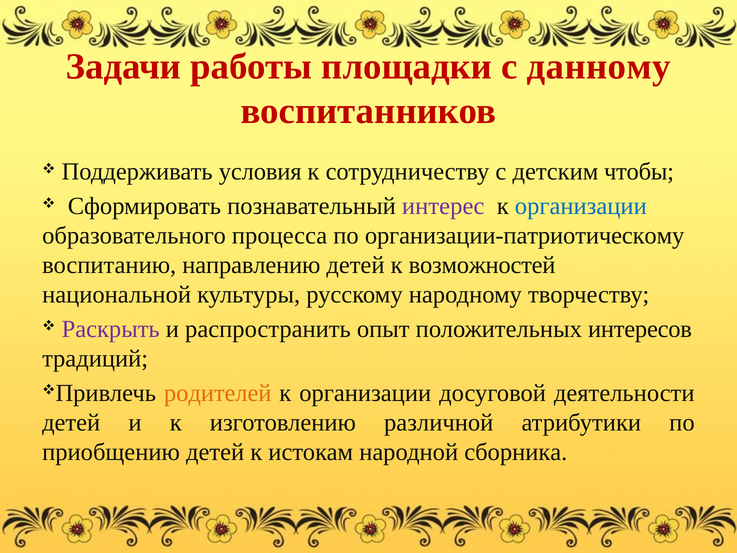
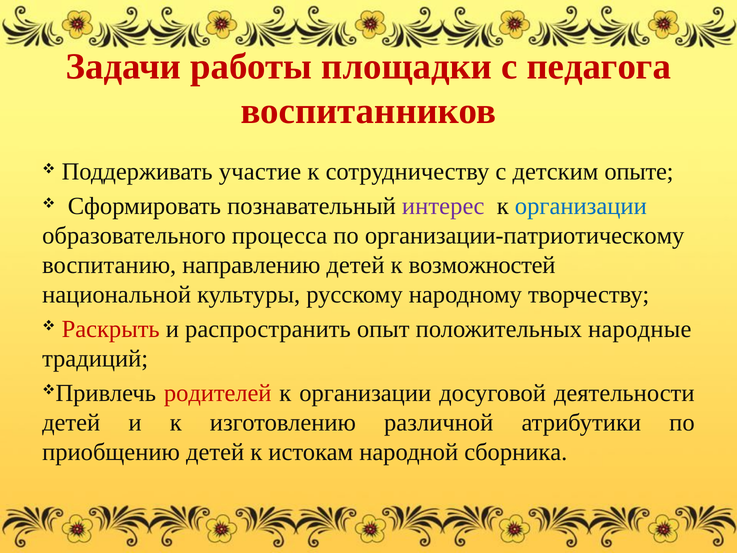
данному: данному -> педагога
условия: условия -> участие
чтобы: чтобы -> опыте
Раскрыть colour: purple -> red
интересов: интересов -> народные
родителей colour: orange -> red
